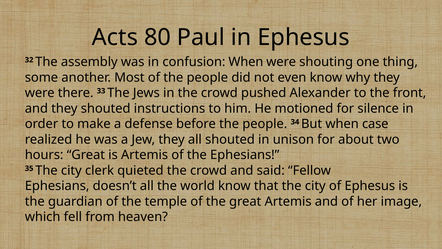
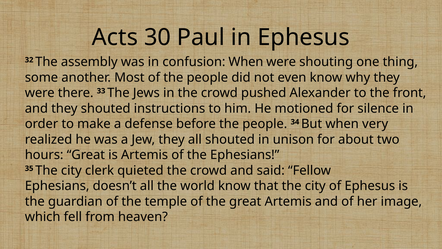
80: 80 -> 30
case: case -> very
